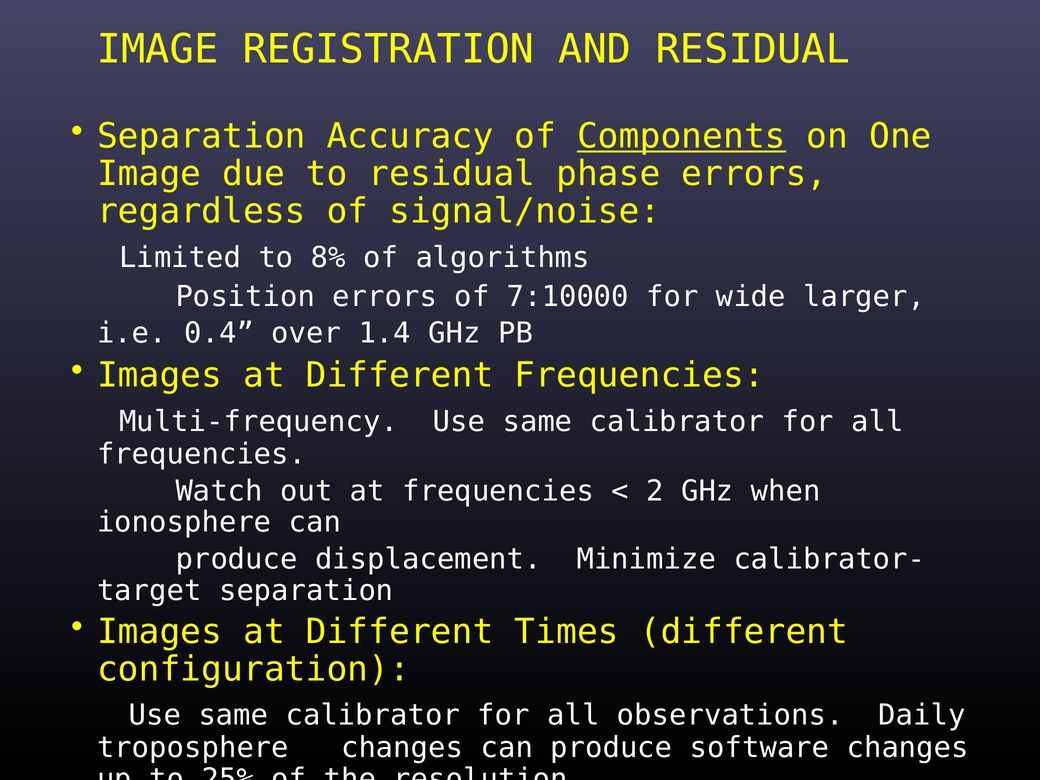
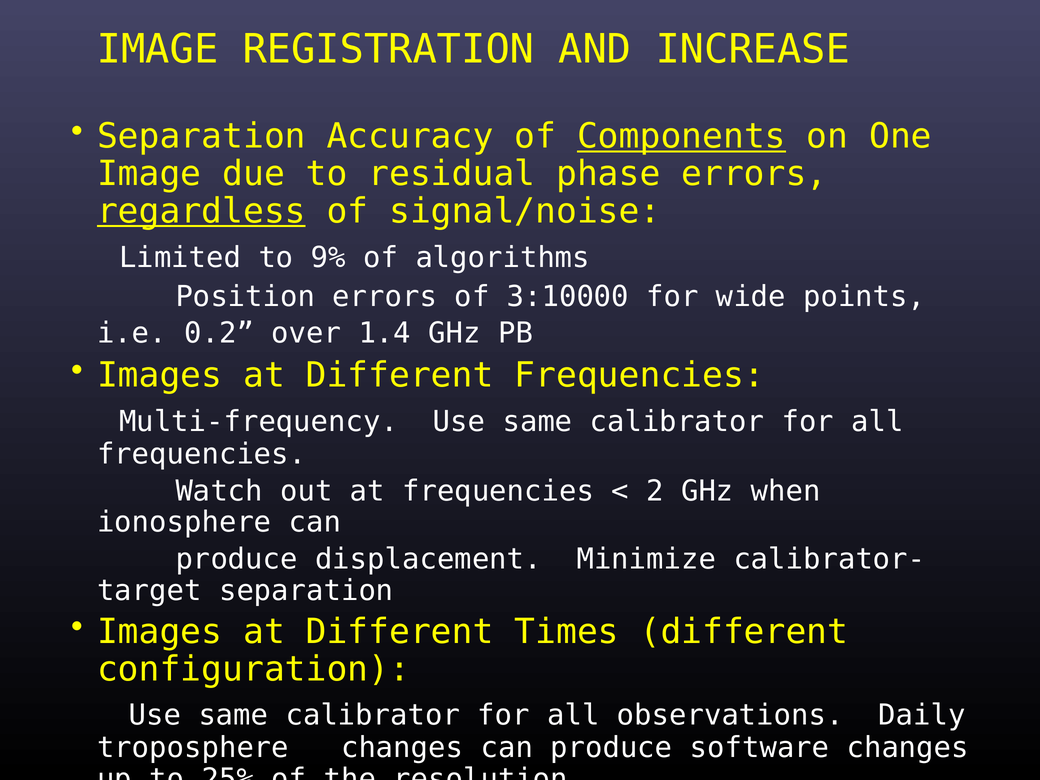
AND RESIDUAL: RESIDUAL -> INCREASE
regardless underline: none -> present
8%: 8% -> 9%
7:10000: 7:10000 -> 3:10000
larger: larger -> points
0.4: 0.4 -> 0.2
